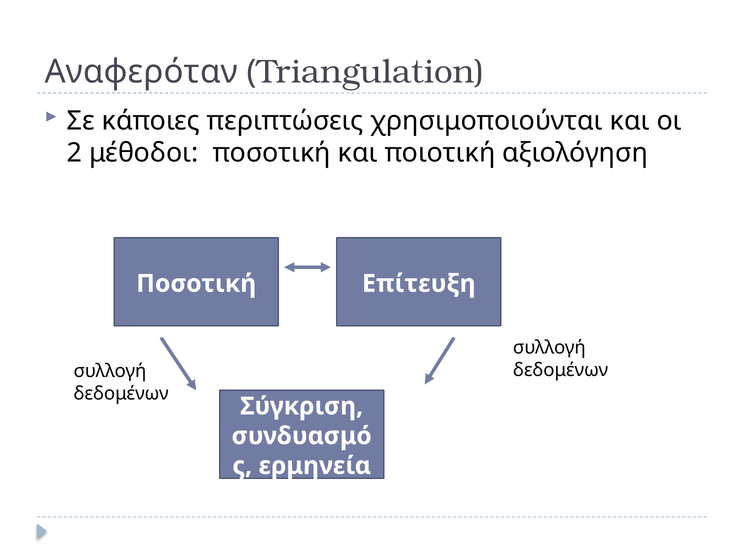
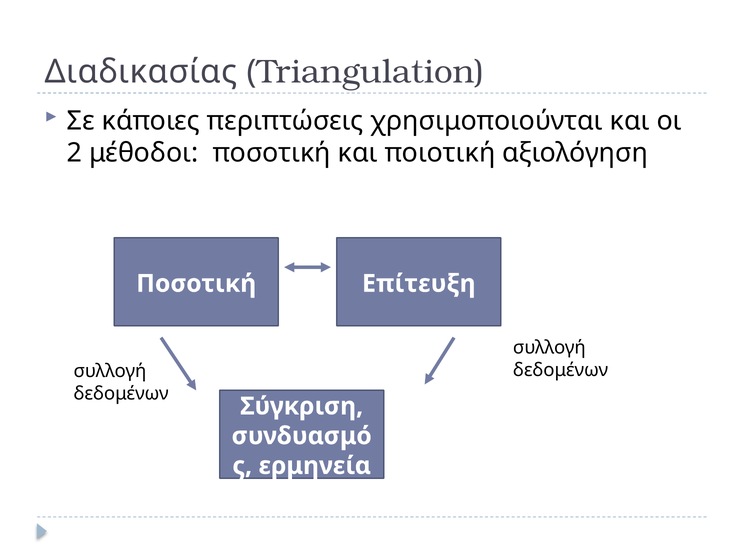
Αναφερόταν: Αναφερόταν -> Διαδικασίας
